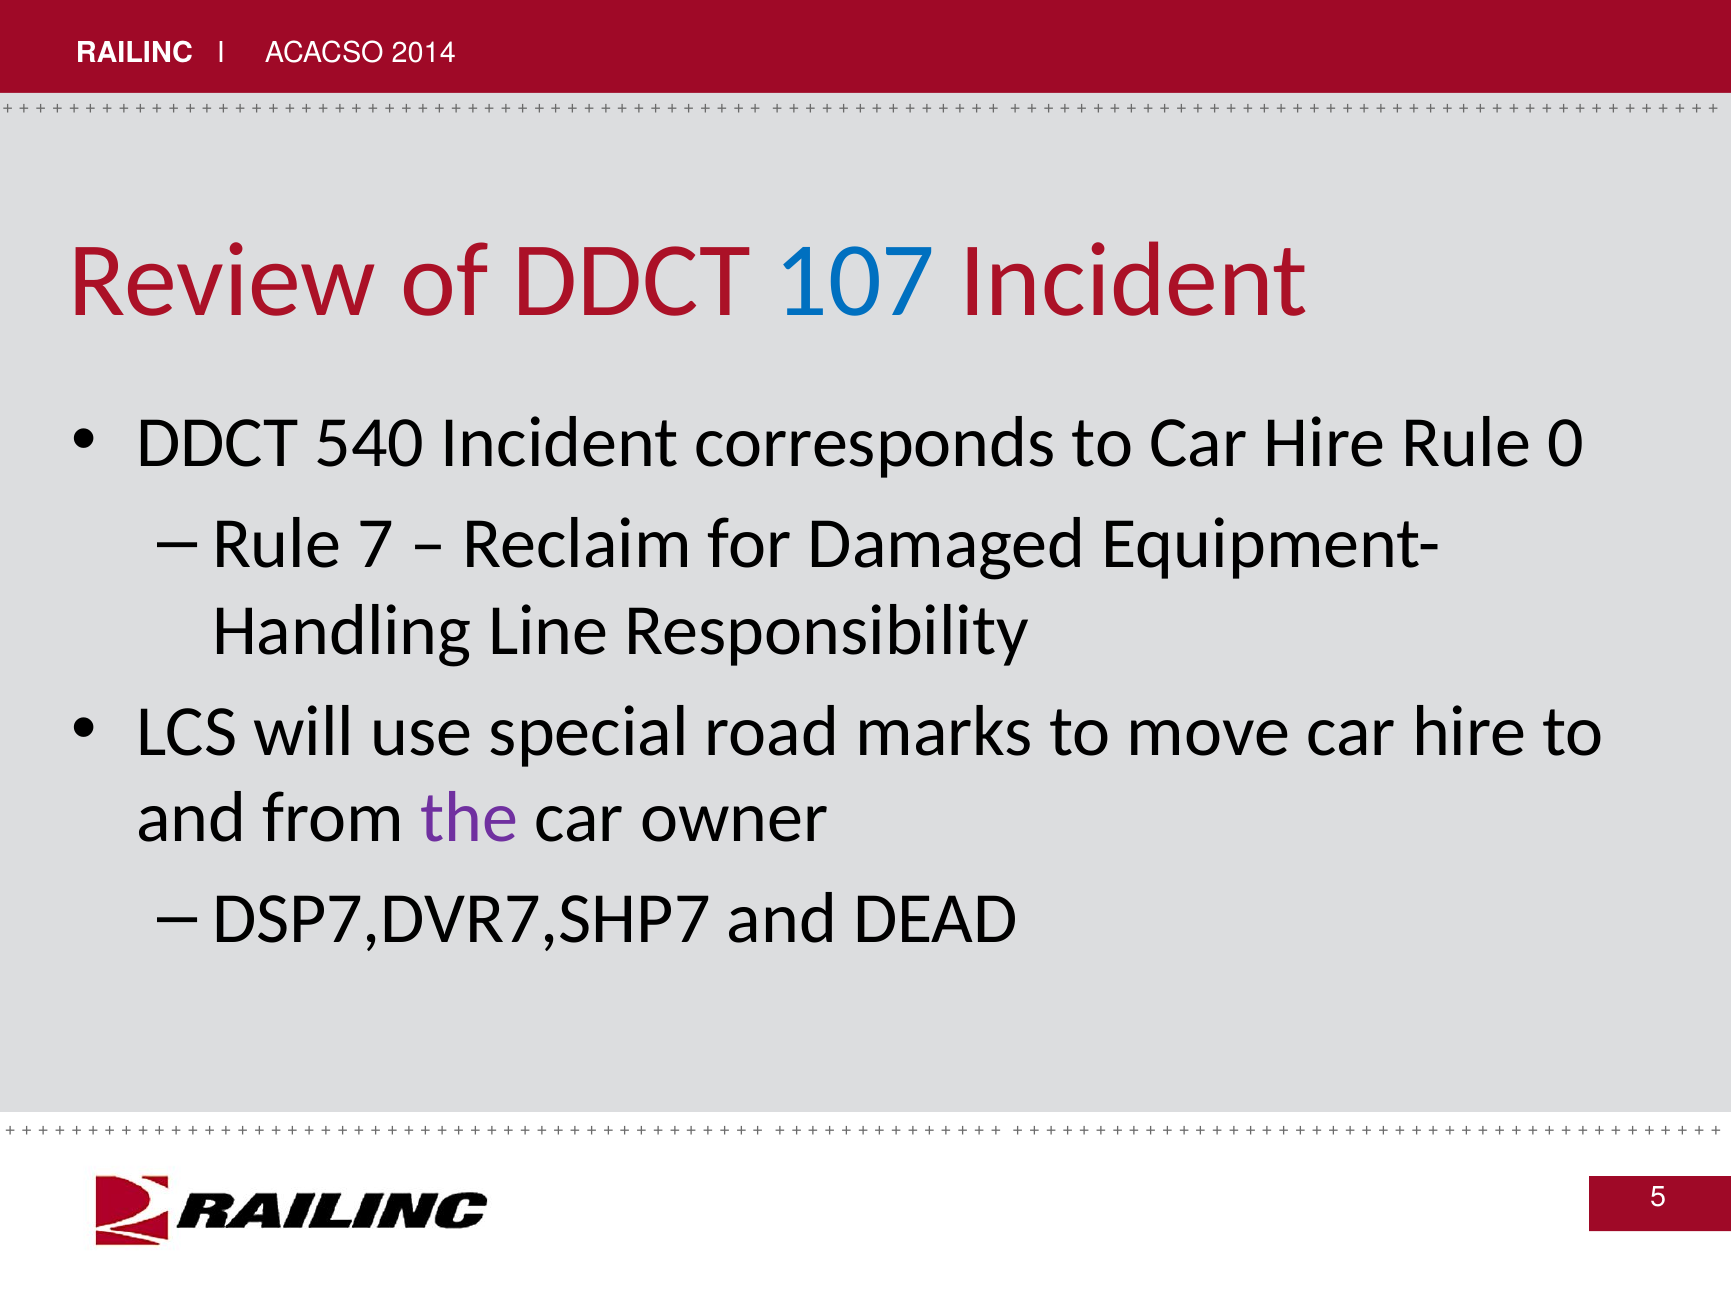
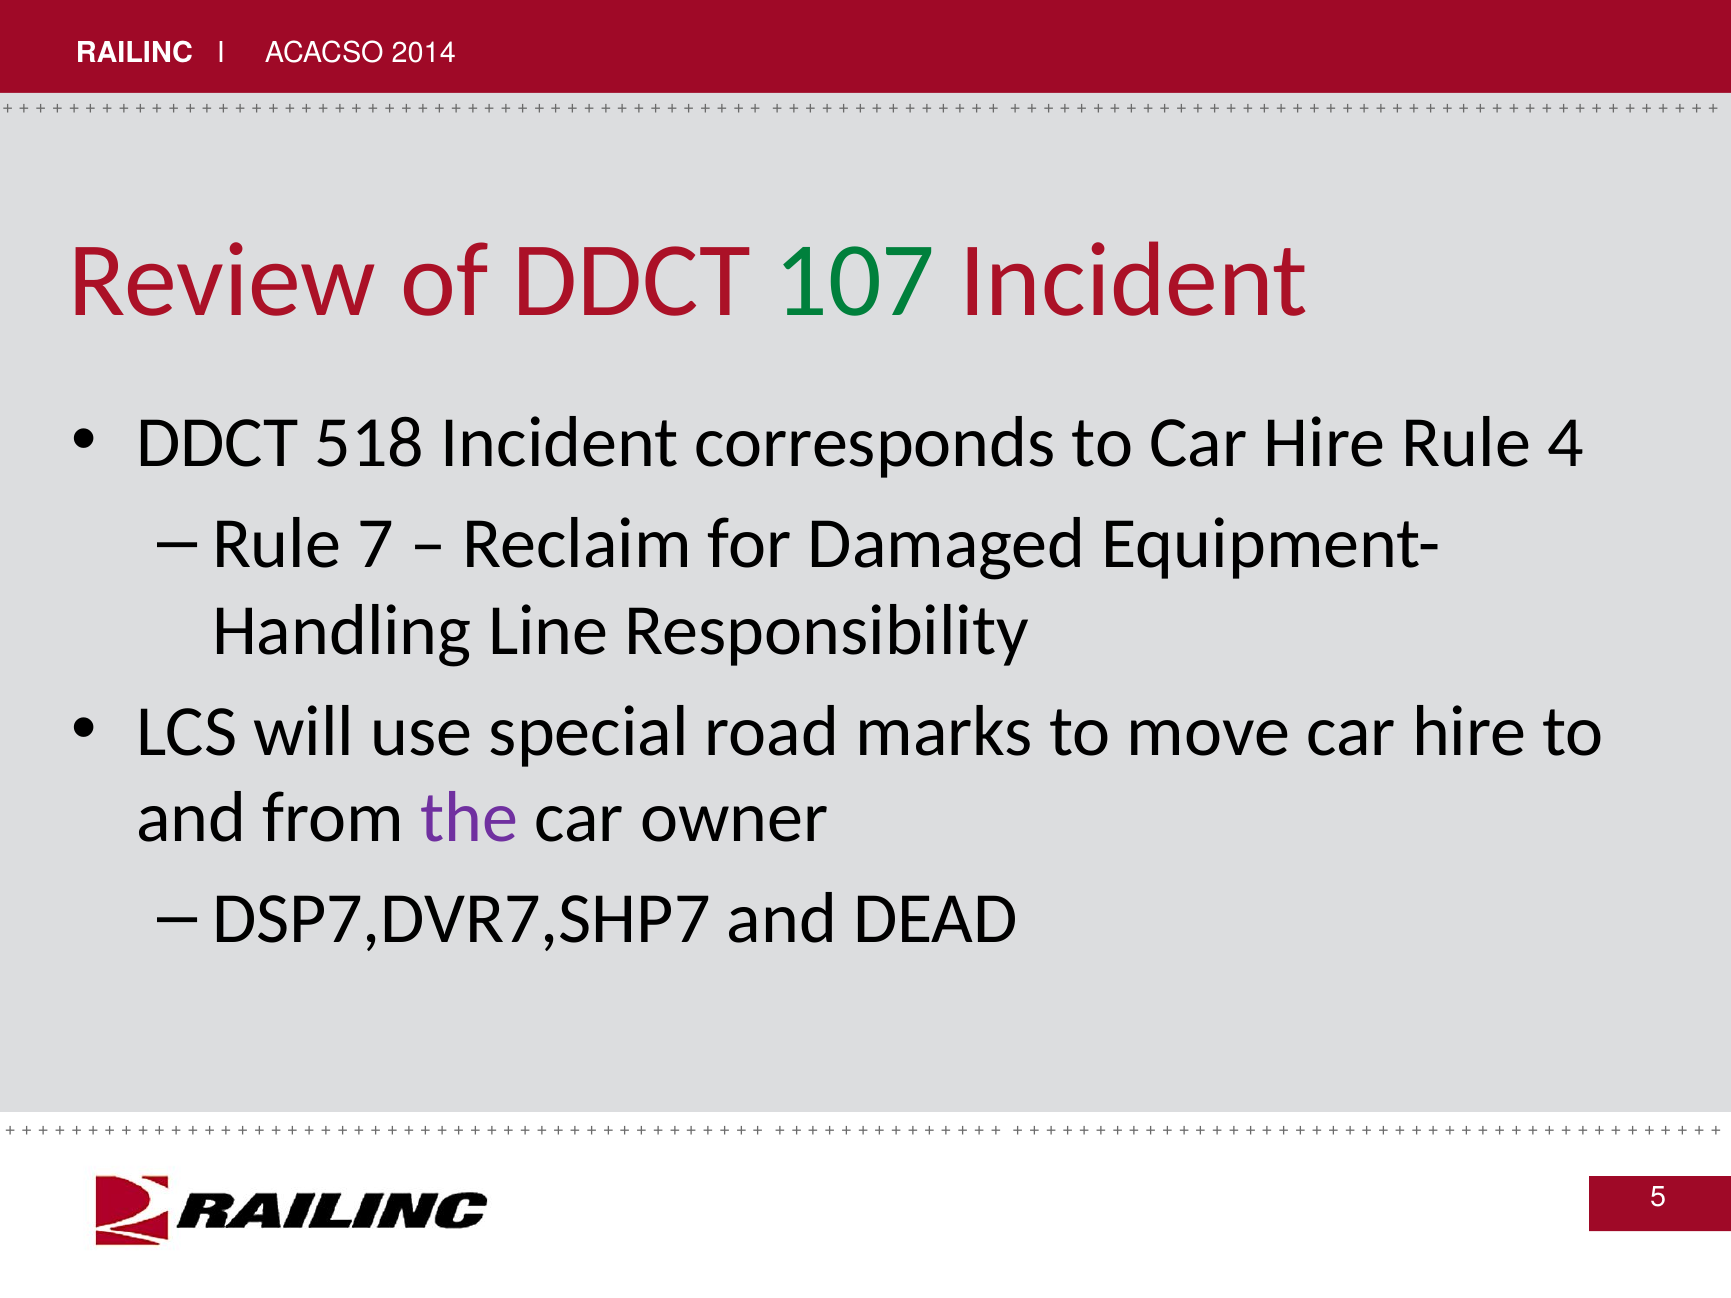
107 colour: blue -> green
540: 540 -> 518
0: 0 -> 4
